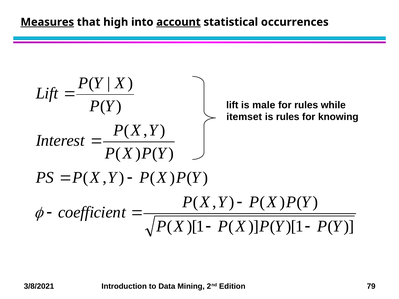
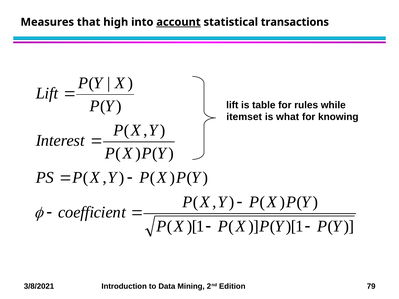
Measures underline: present -> none
occurrences: occurrences -> transactions
male: male -> table
is rules: rules -> what
